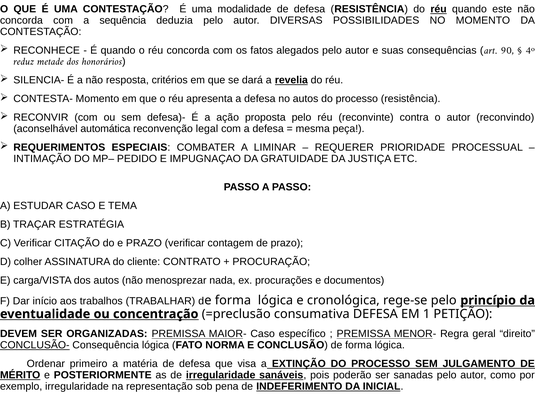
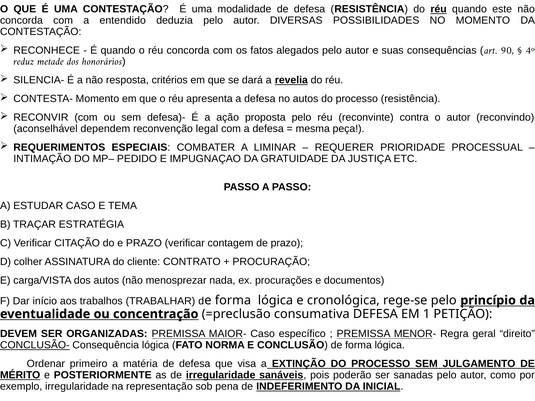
sequência: sequência -> entendido
automática: automática -> dependem
